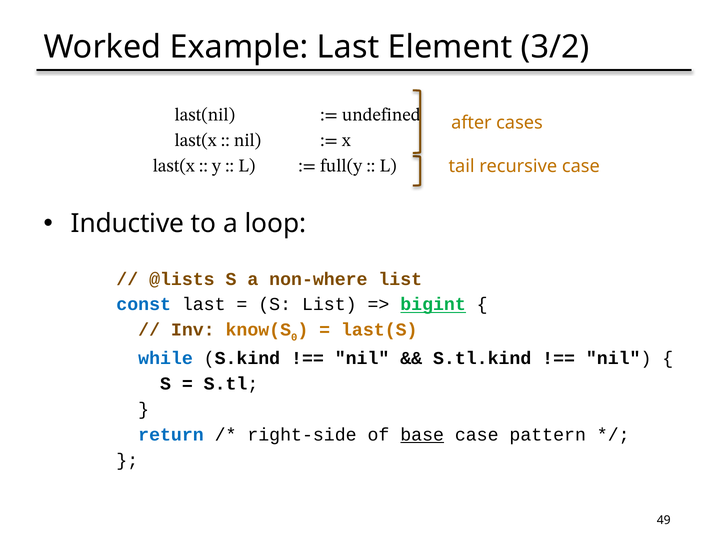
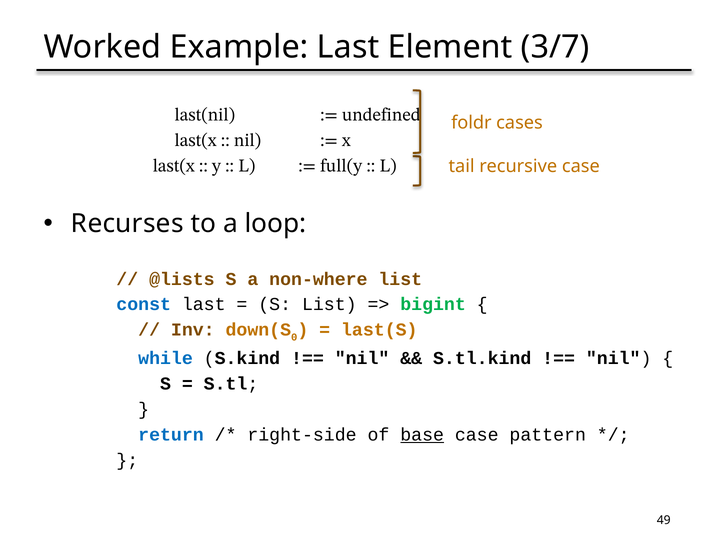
3/2: 3/2 -> 3/7
after: after -> foldr
Inductive: Inductive -> Recurses
bigint underline: present -> none
know(S: know(S -> down(S
